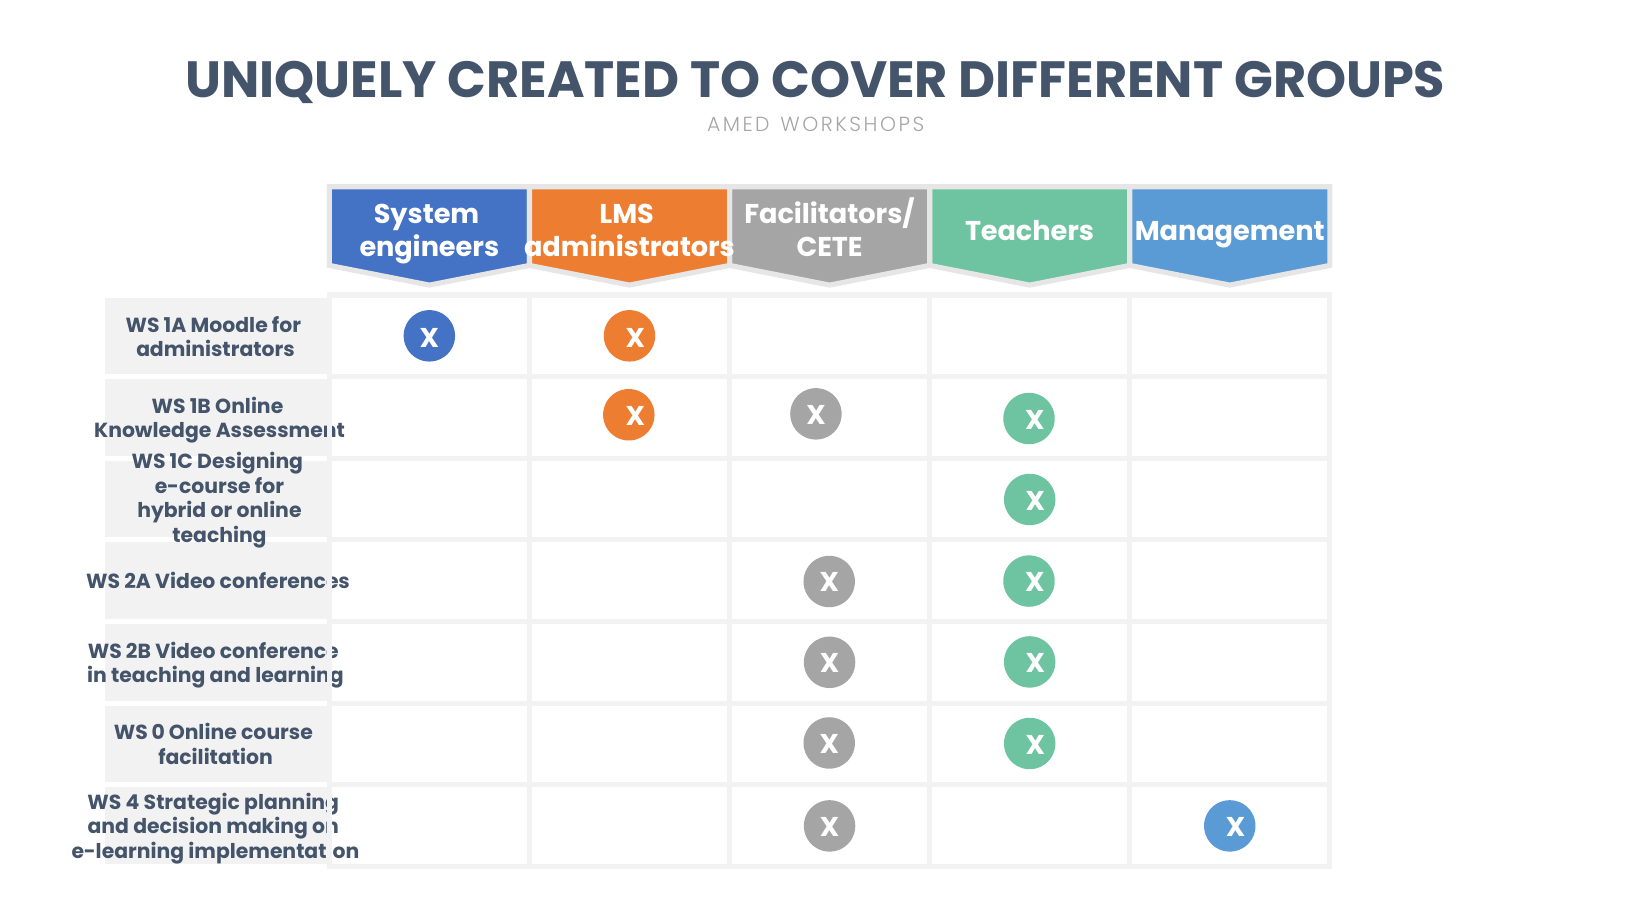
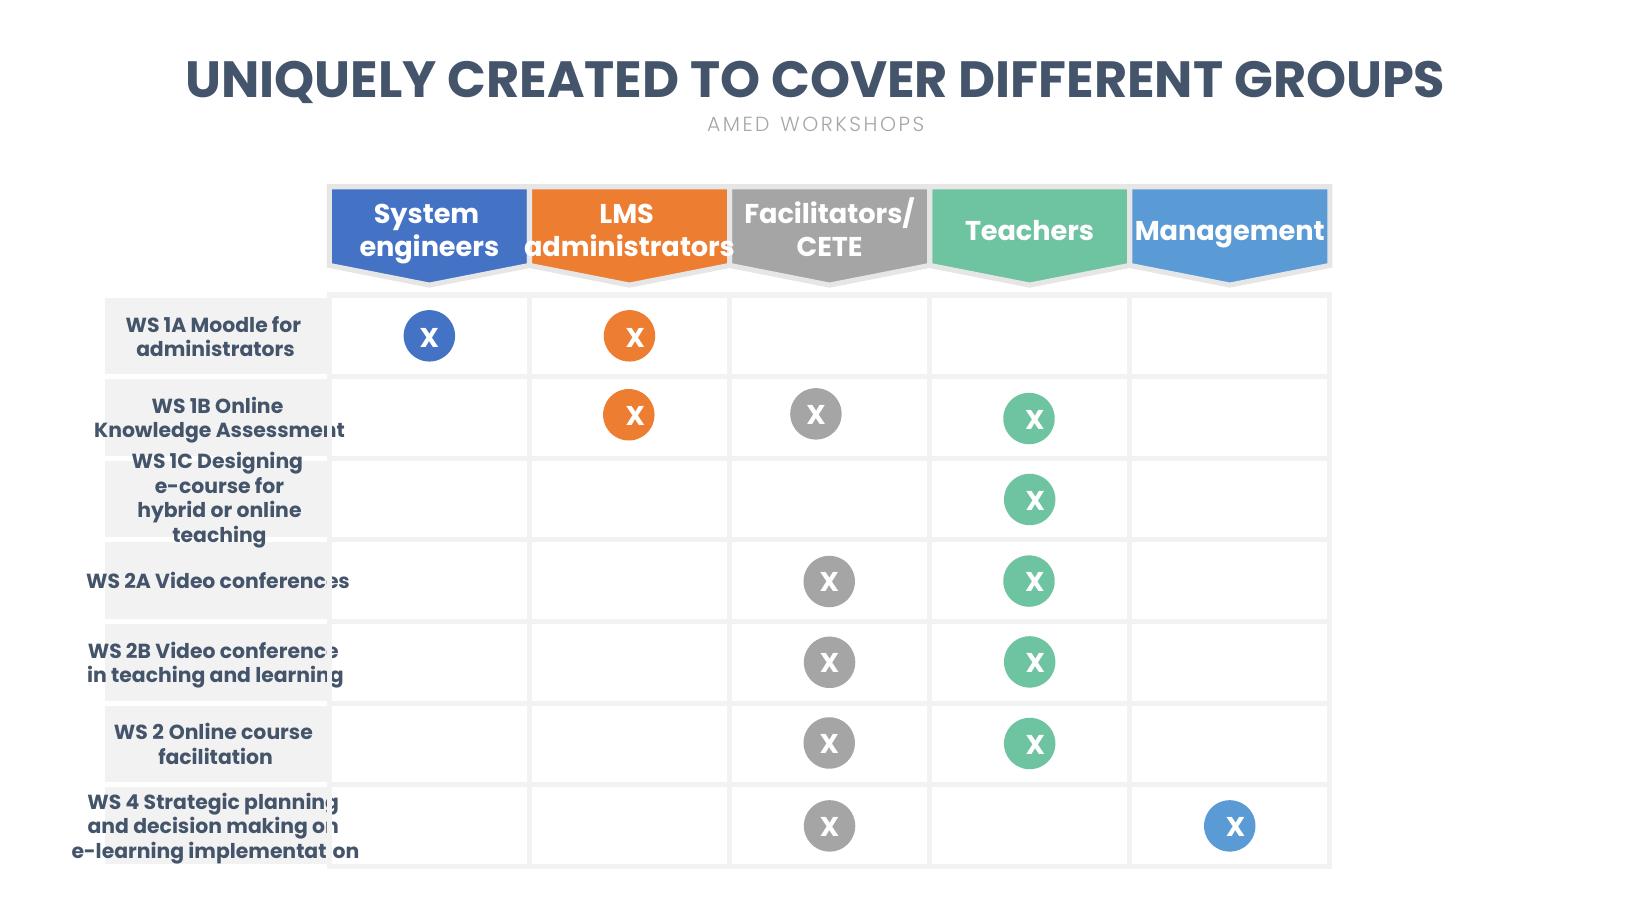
0: 0 -> 2
